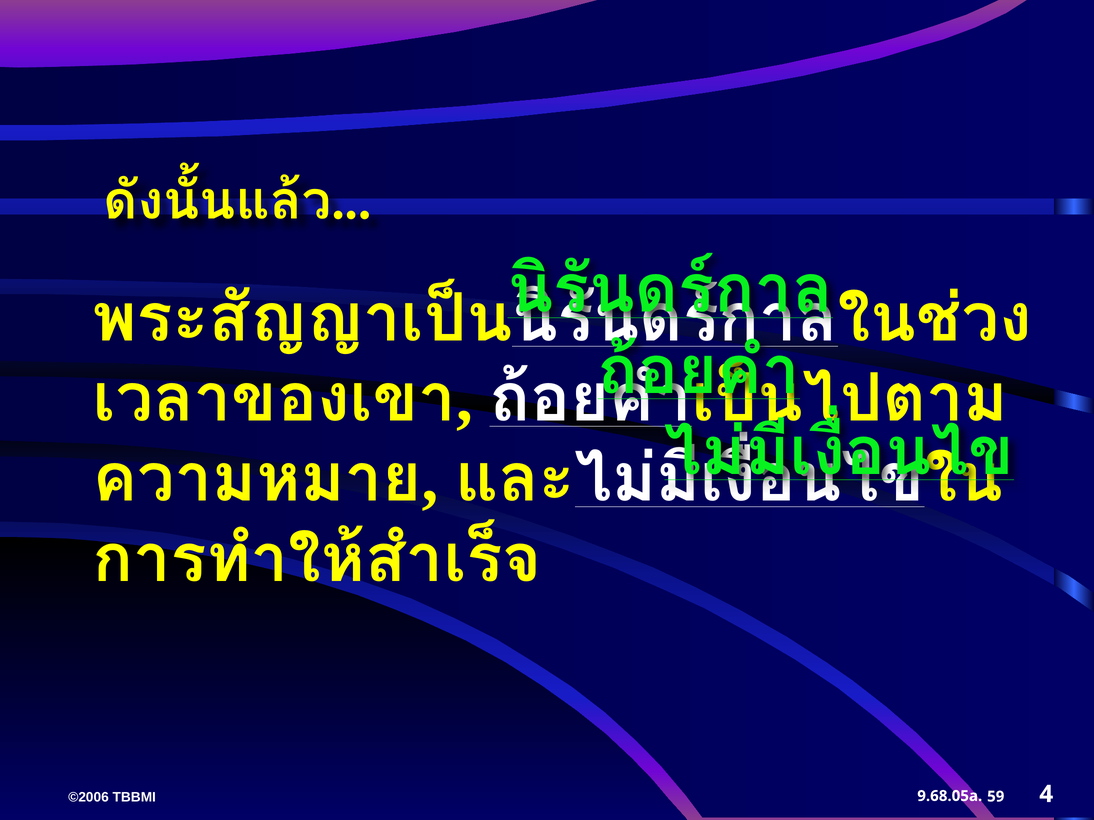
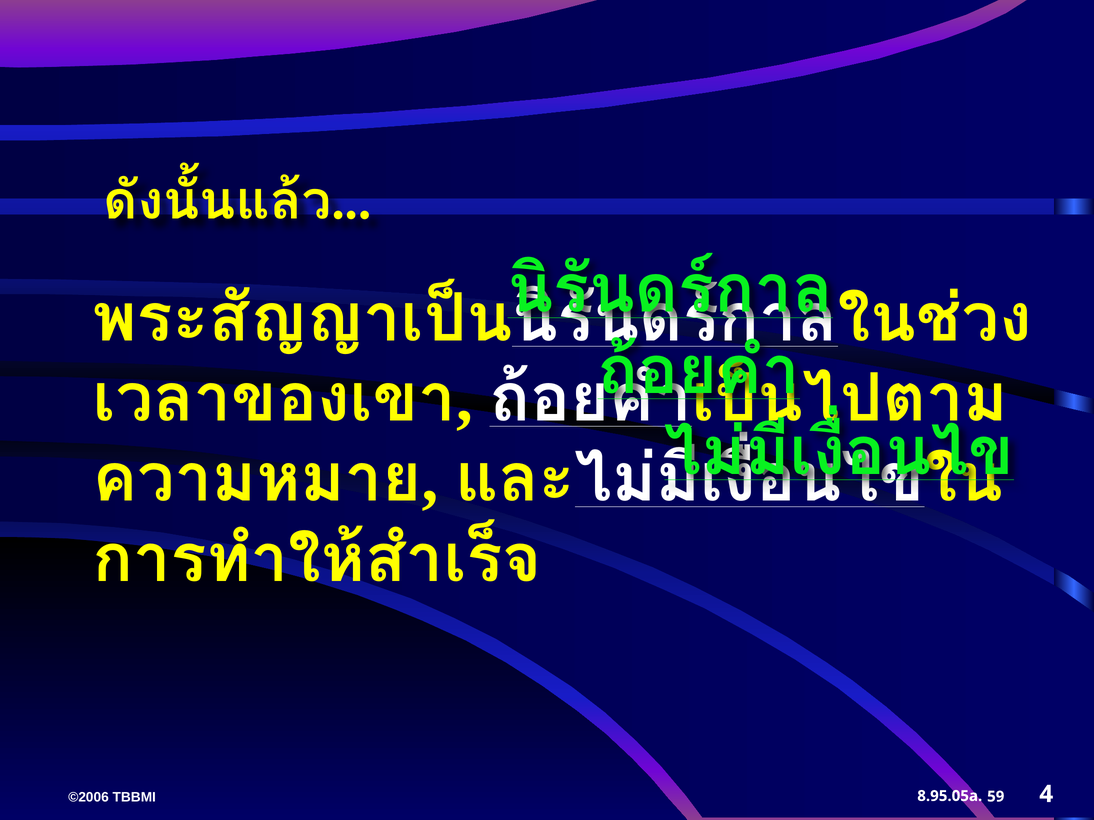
9.68.05a: 9.68.05a -> 8.95.05a
